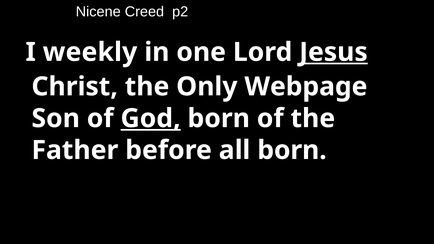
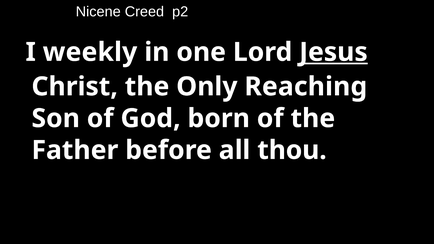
Webpage: Webpage -> Reaching
God underline: present -> none
all born: born -> thou
